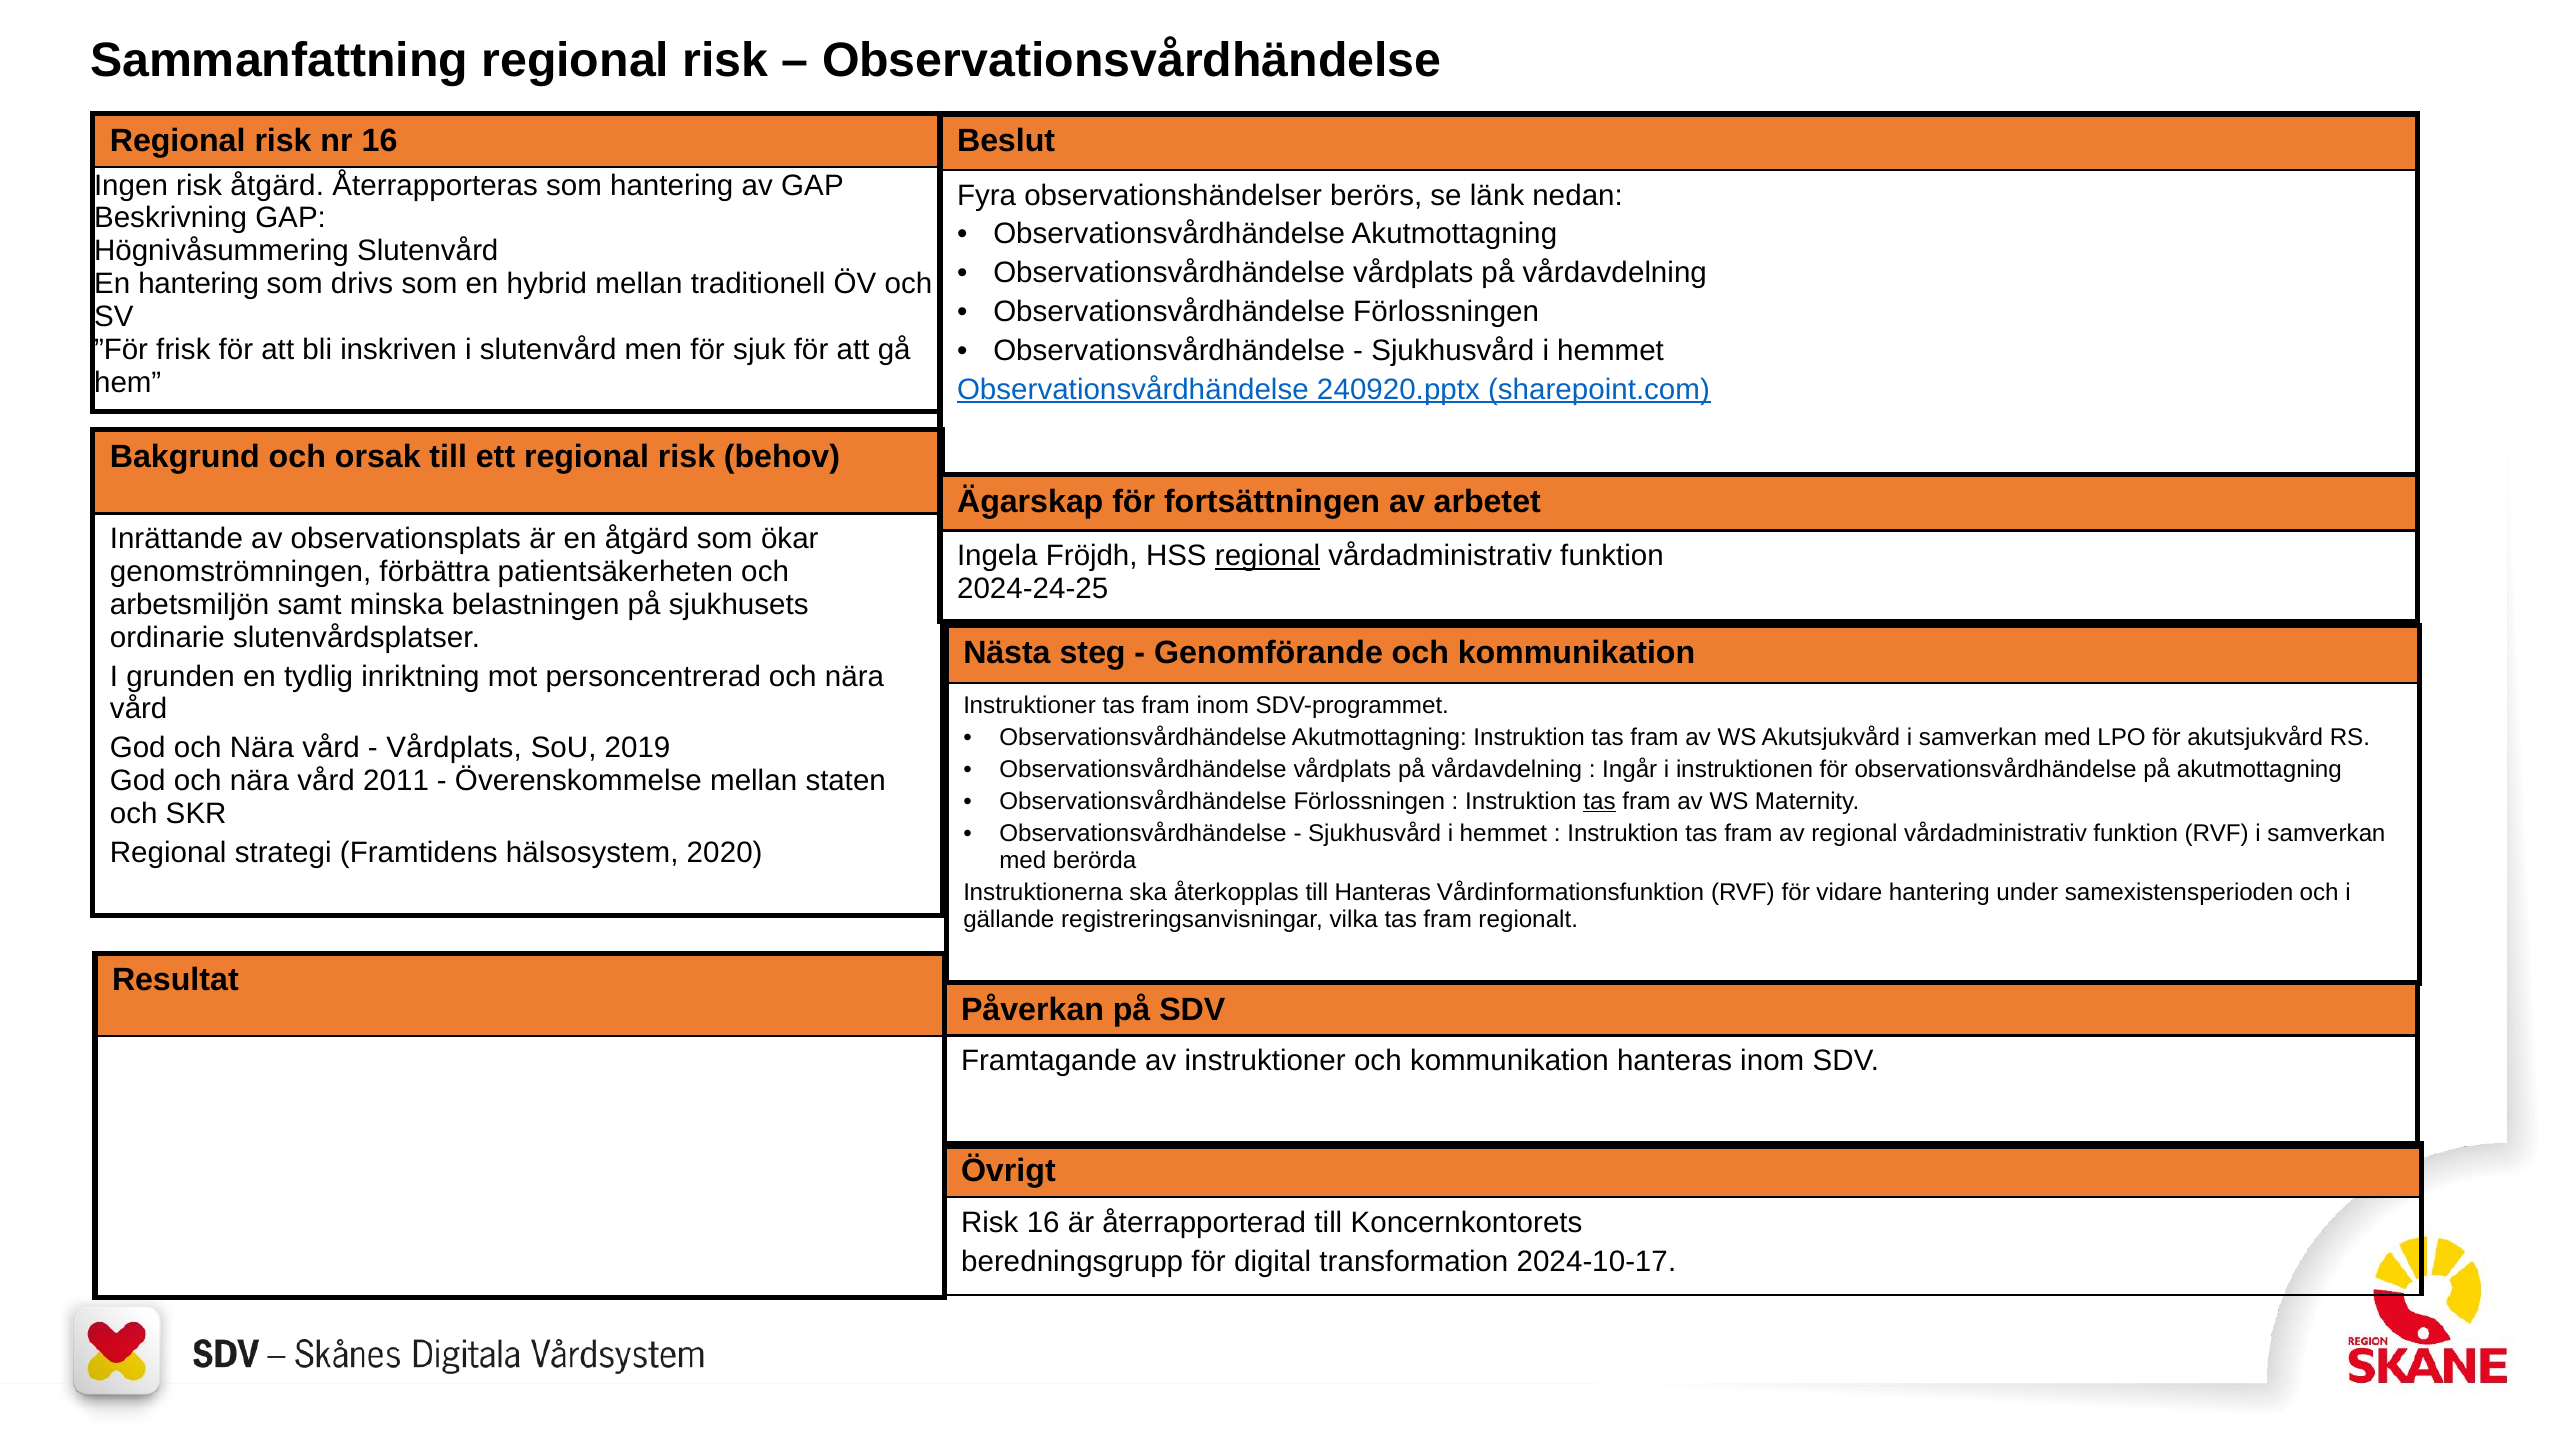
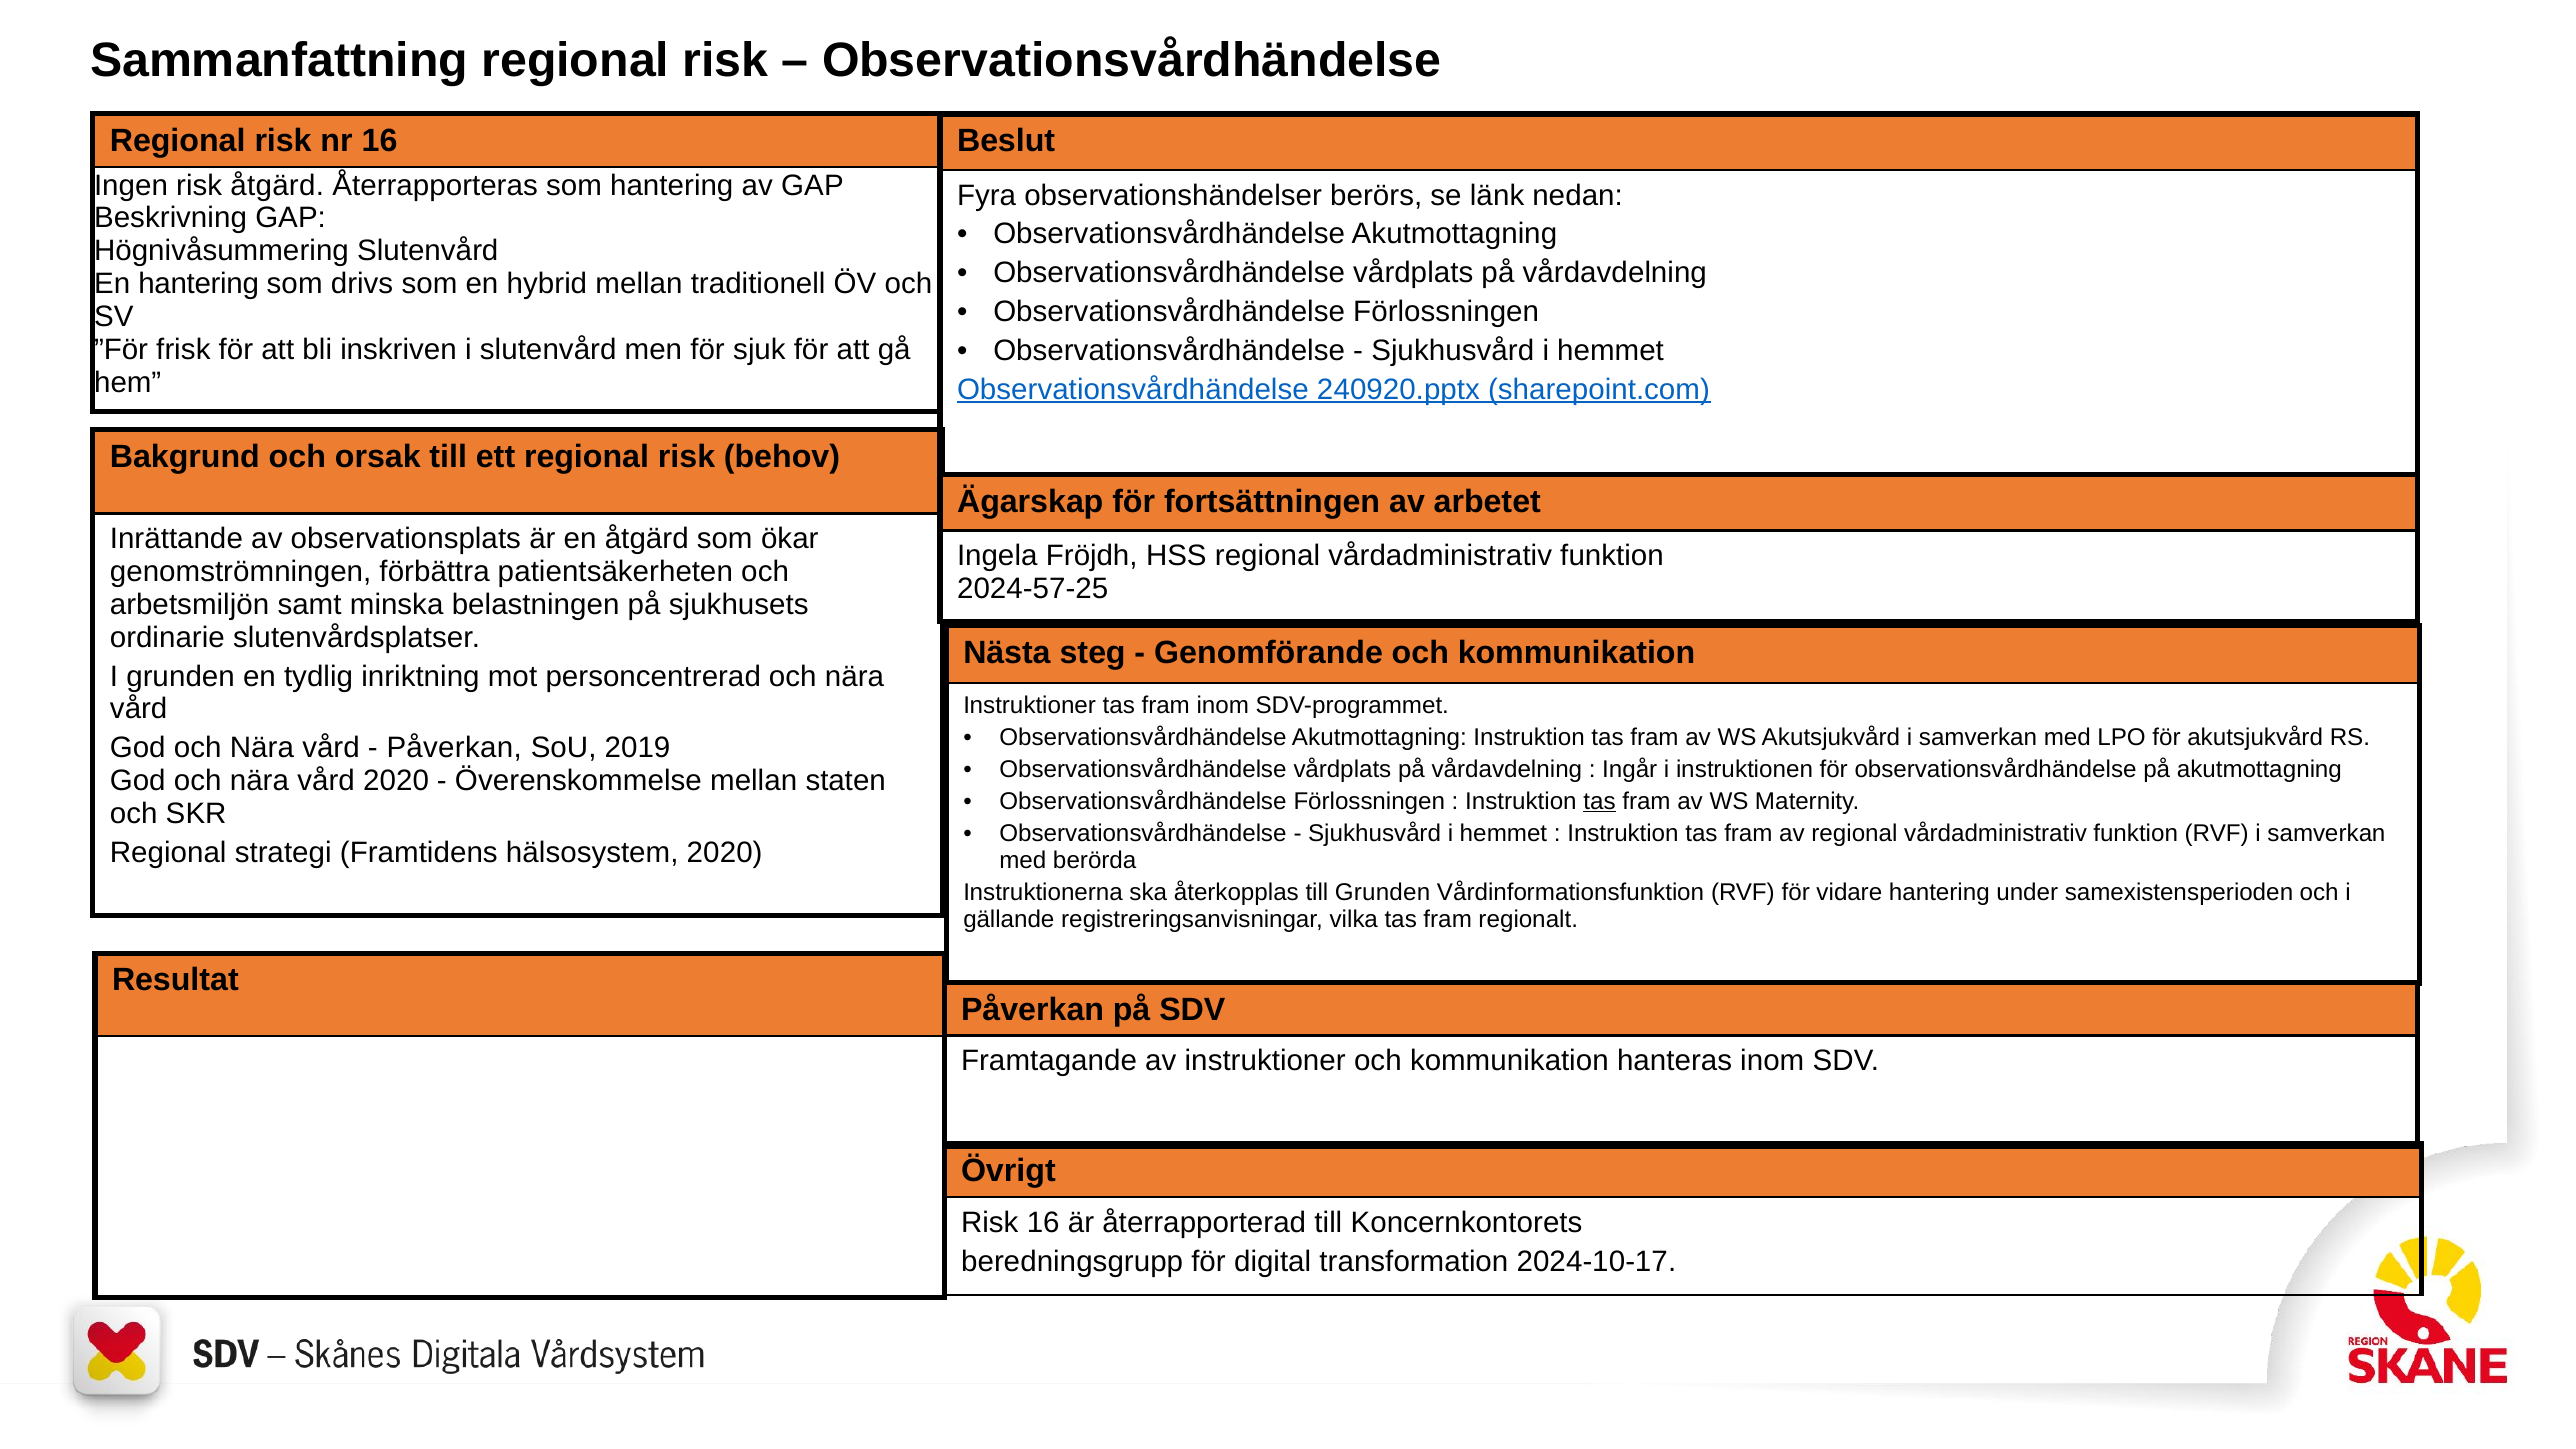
regional at (1268, 556) underline: present -> none
2024-24-25: 2024-24-25 -> 2024-57-25
Vårdplats at (454, 748): Vårdplats -> Påverkan
vård 2011: 2011 -> 2020
till Hanteras: Hanteras -> Grunden
